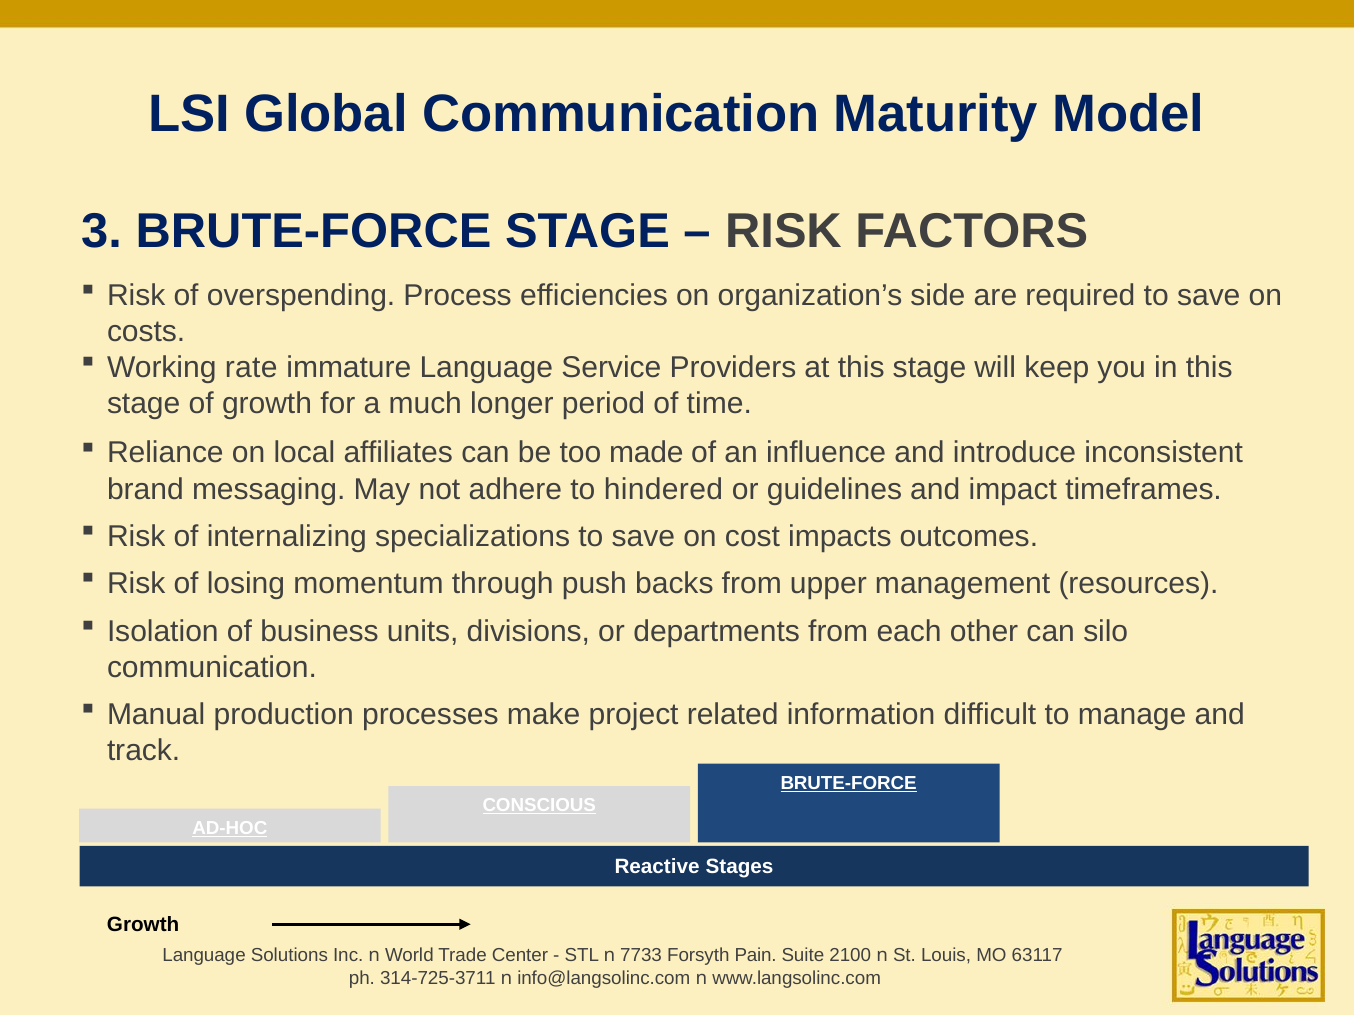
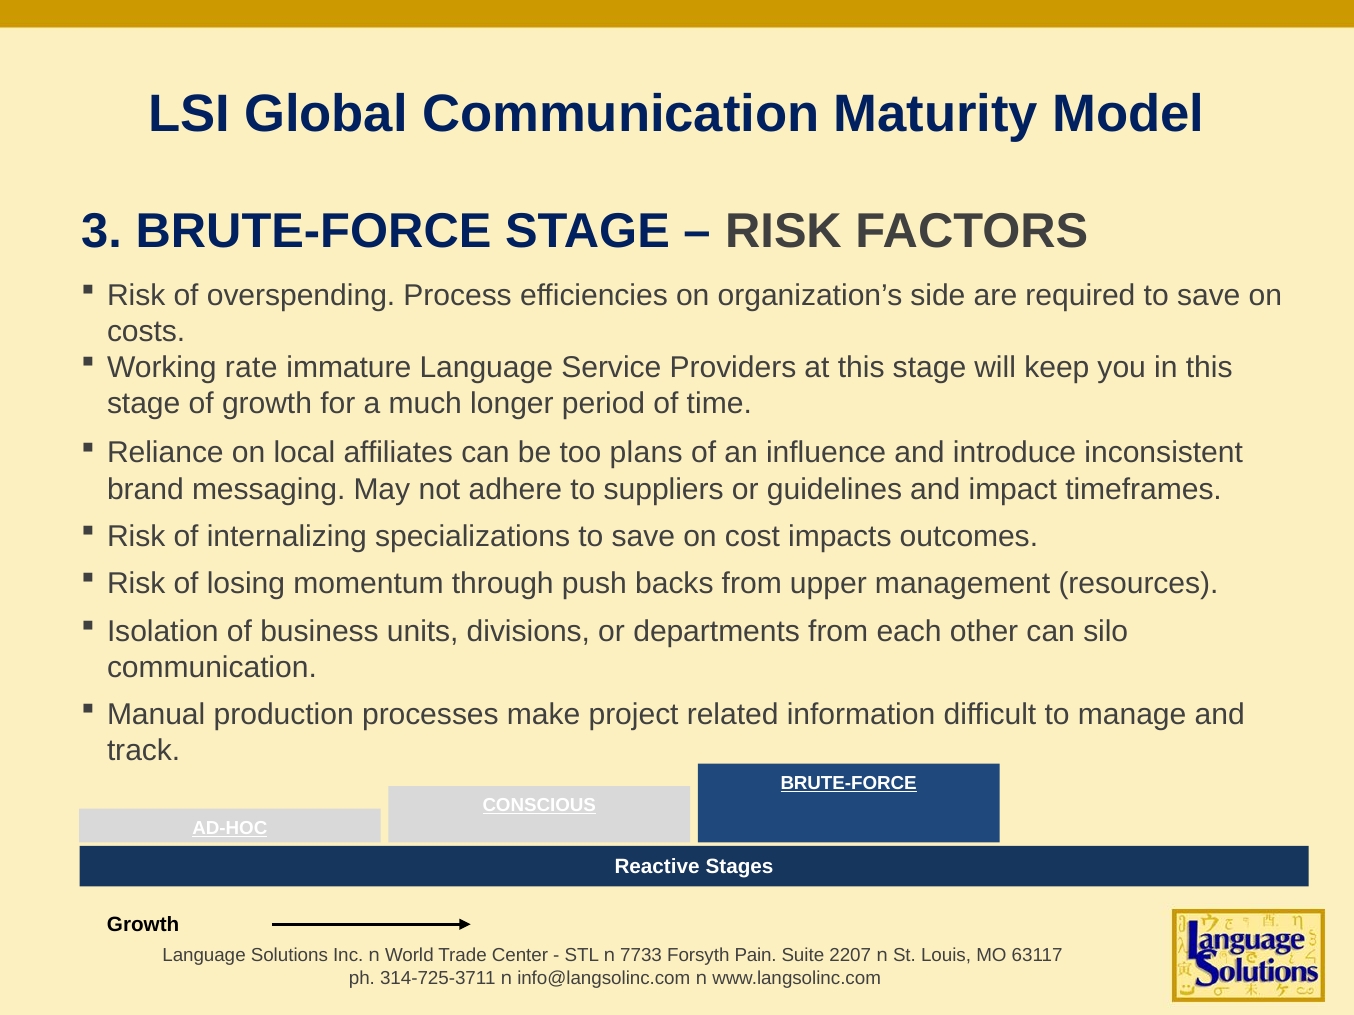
made: made -> plans
hindered: hindered -> suppliers
2100: 2100 -> 2207
